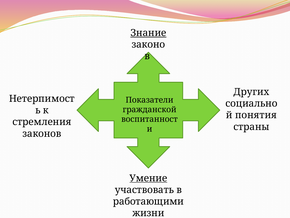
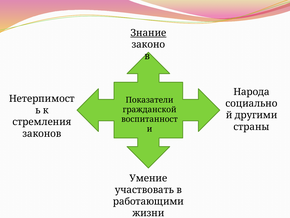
Других: Других -> Народа
понятия: понятия -> другими
Умение underline: present -> none
